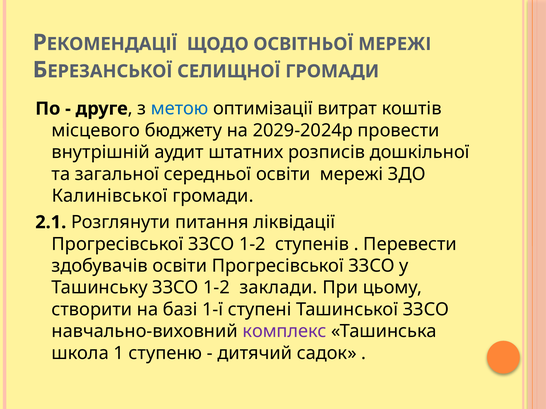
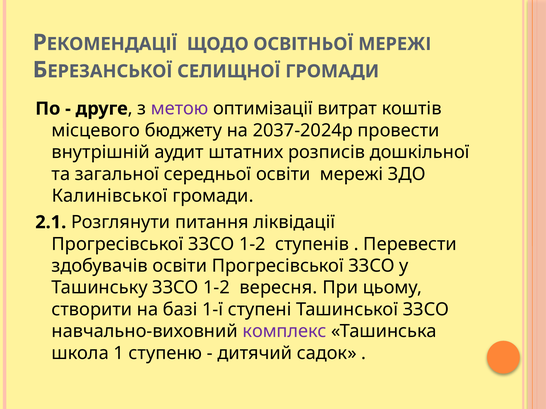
метою colour: blue -> purple
2029-2024р: 2029-2024р -> 2037-2024р
заклади: заклади -> вересня
